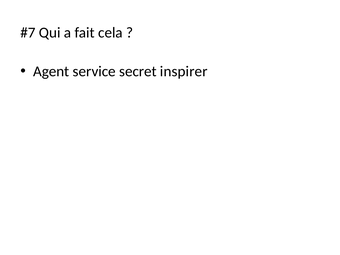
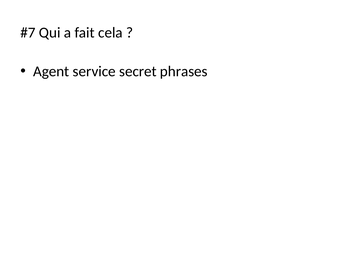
inspirer: inspirer -> phrases
